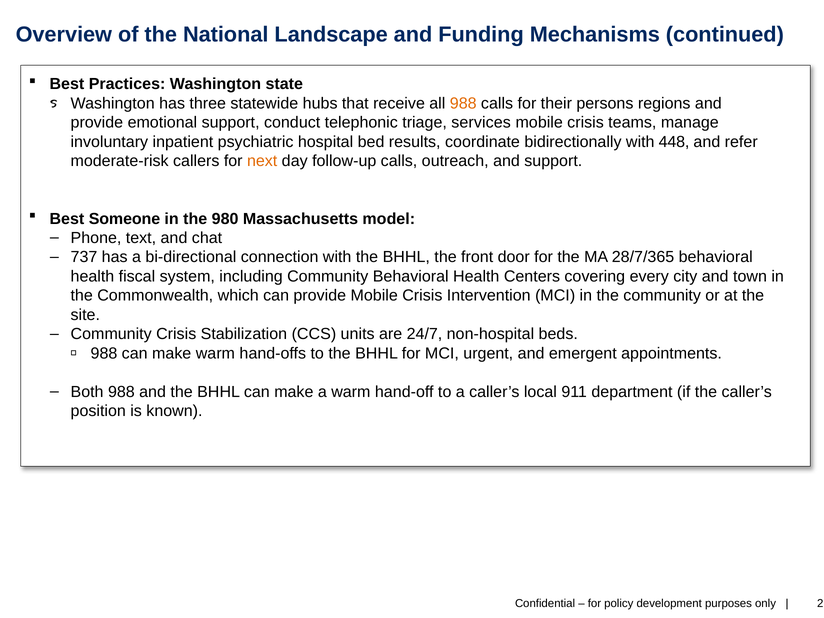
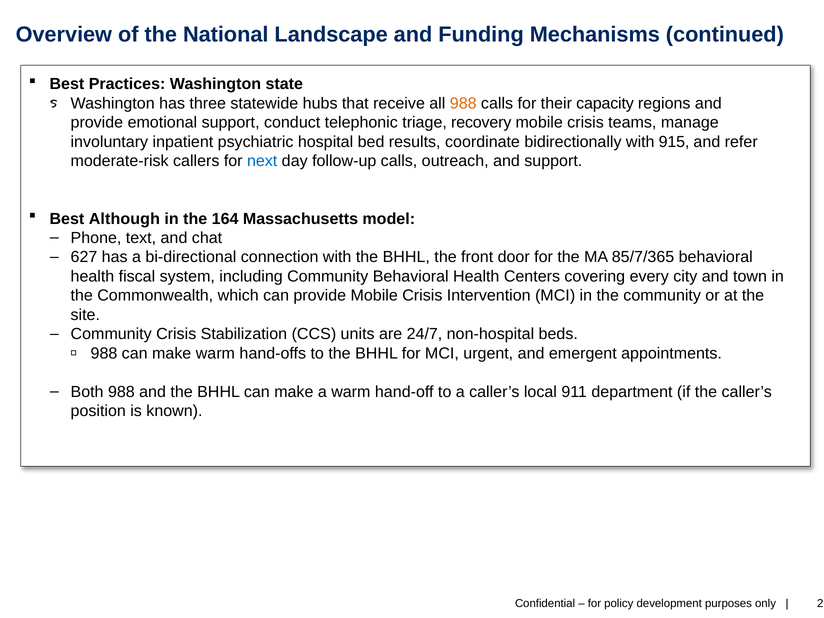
persons: persons -> capacity
services: services -> recovery
448: 448 -> 915
next colour: orange -> blue
Someone: Someone -> Although
980: 980 -> 164
737: 737 -> 627
28/7/365: 28/7/365 -> 85/7/365
